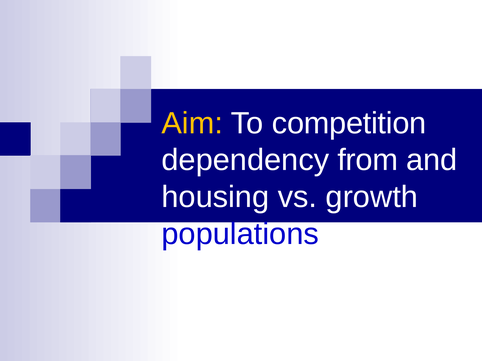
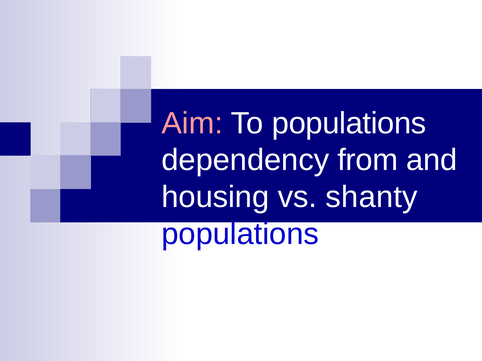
Aim colour: yellow -> pink
To competition: competition -> populations
growth: growth -> shanty
